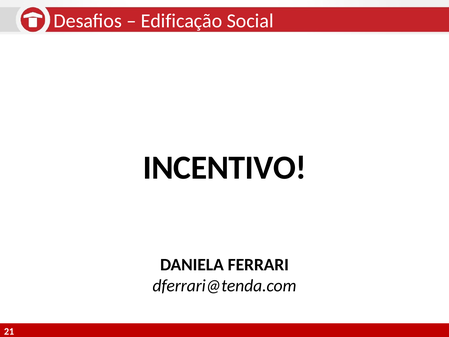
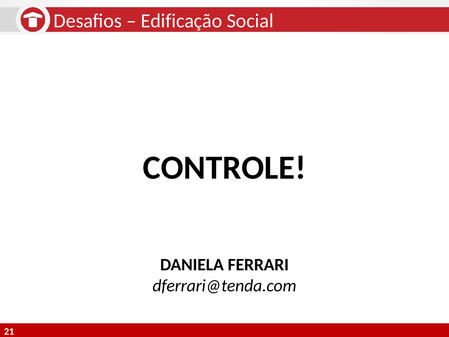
INCENTIVO: INCENTIVO -> CONTROLE
